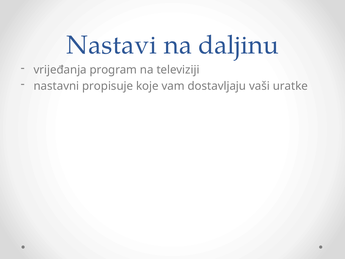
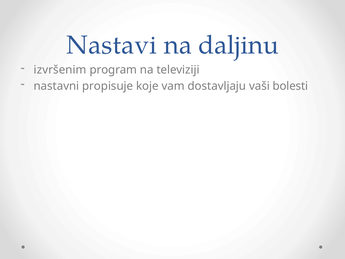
vrijeđanja: vrijeđanja -> izvršenim
uratke: uratke -> bolesti
